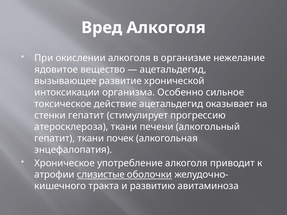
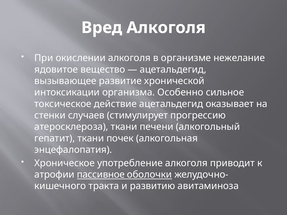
стенки гепатит: гепатит -> случаев
слизистые: слизистые -> пассивное
